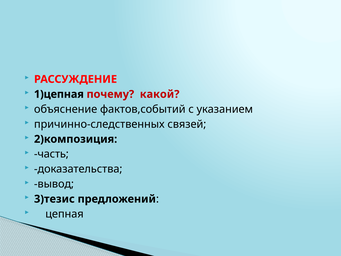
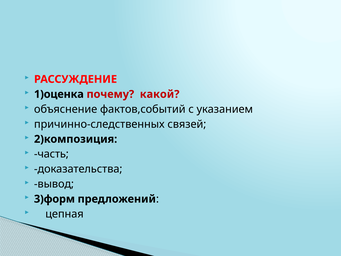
1)цепная: 1)цепная -> 1)оценка
3)тезис: 3)тезис -> 3)форм
